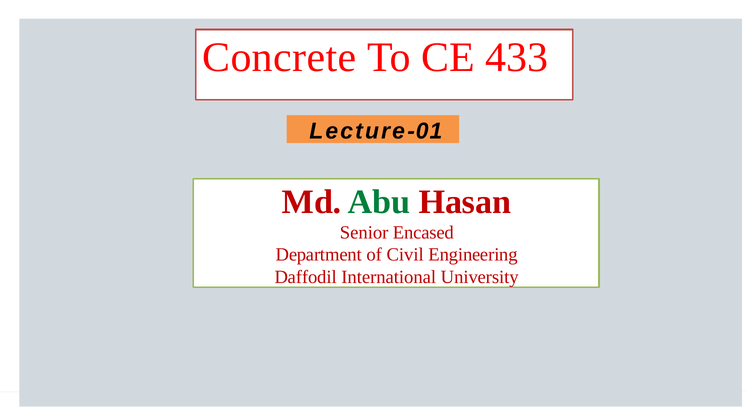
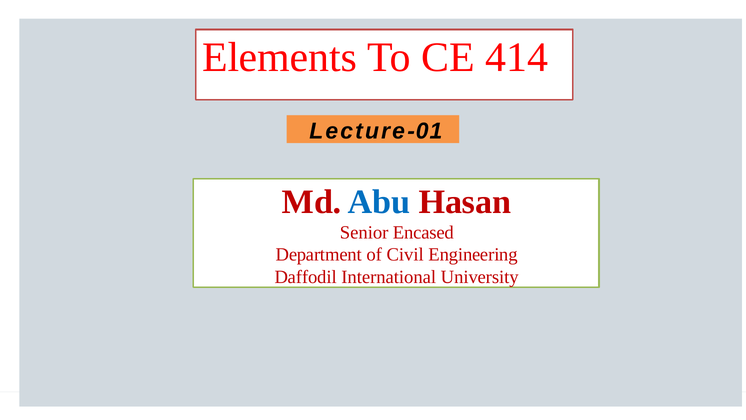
Concrete: Concrete -> Elements
433: 433 -> 414
Abu colour: green -> blue
